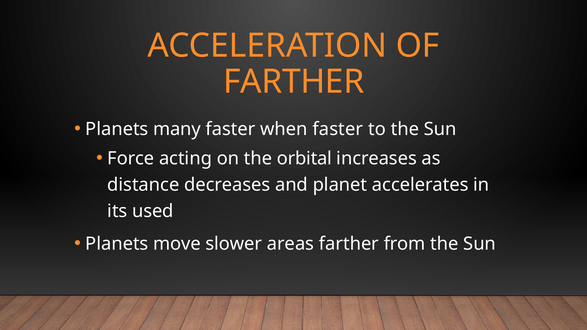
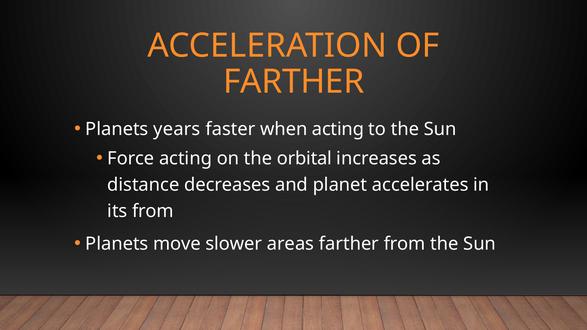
many: many -> years
when faster: faster -> acting
its used: used -> from
